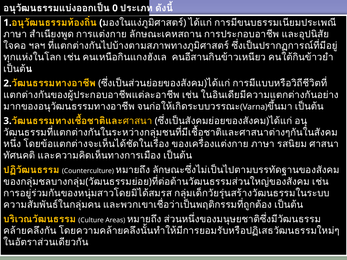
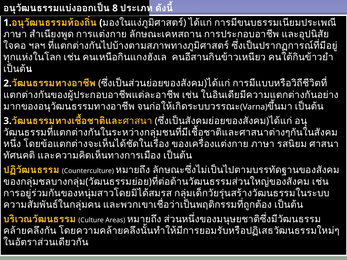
0: 0 -> 8
